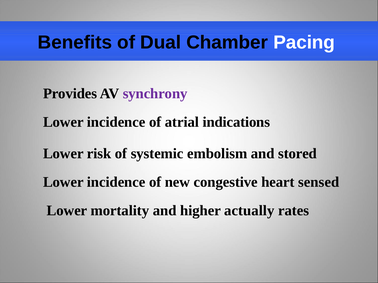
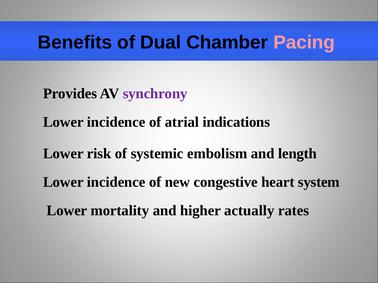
Pacing colour: white -> pink
stored: stored -> length
sensed: sensed -> system
